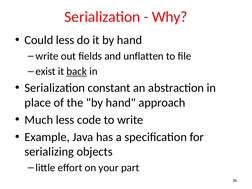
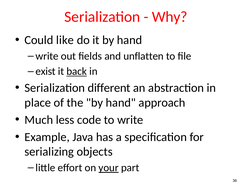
Could less: less -> like
constant: constant -> different
your underline: none -> present
